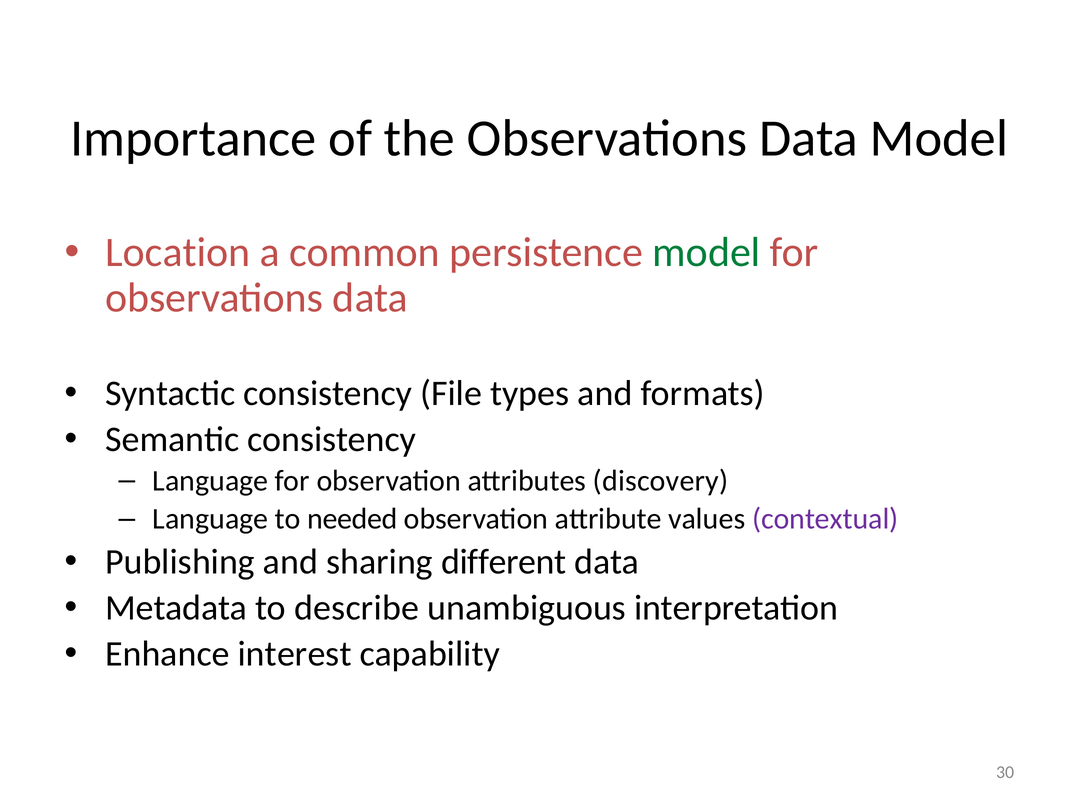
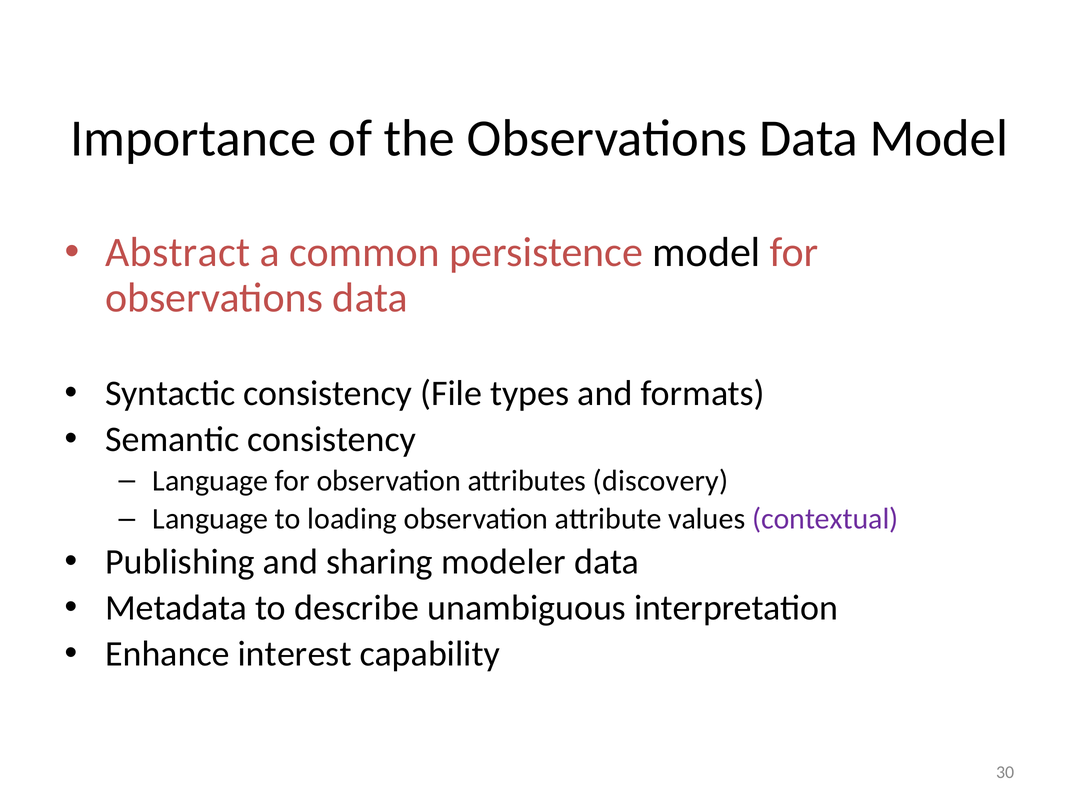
Location: Location -> Abstract
model at (706, 253) colour: green -> black
needed: needed -> loading
different: different -> modeler
